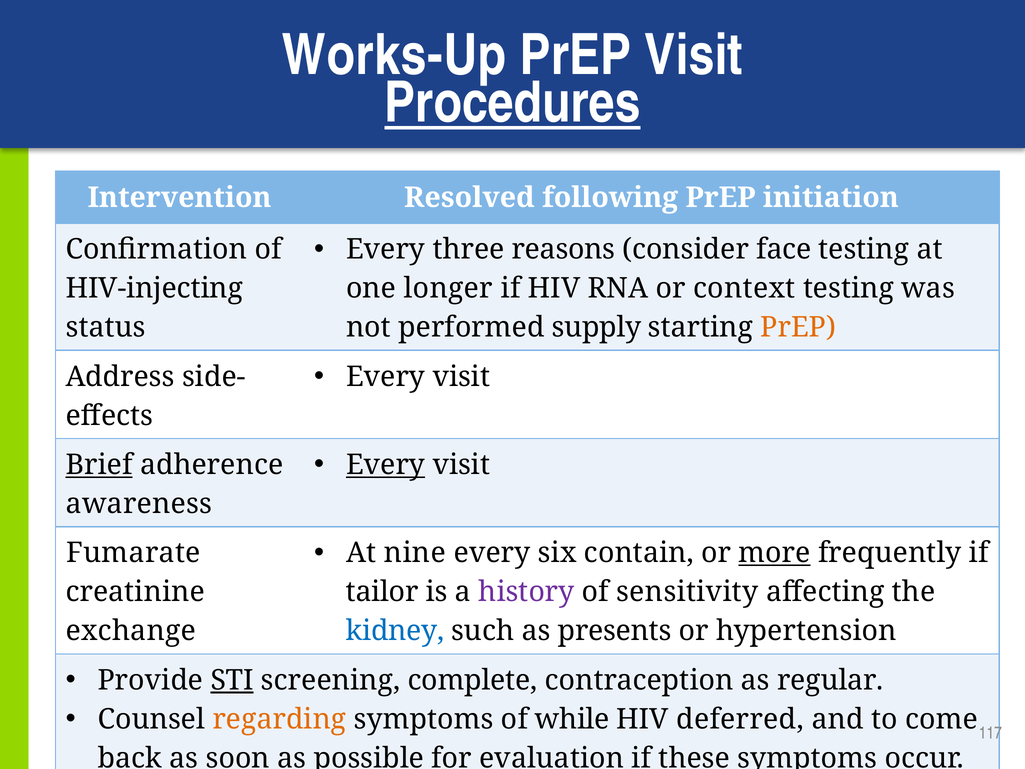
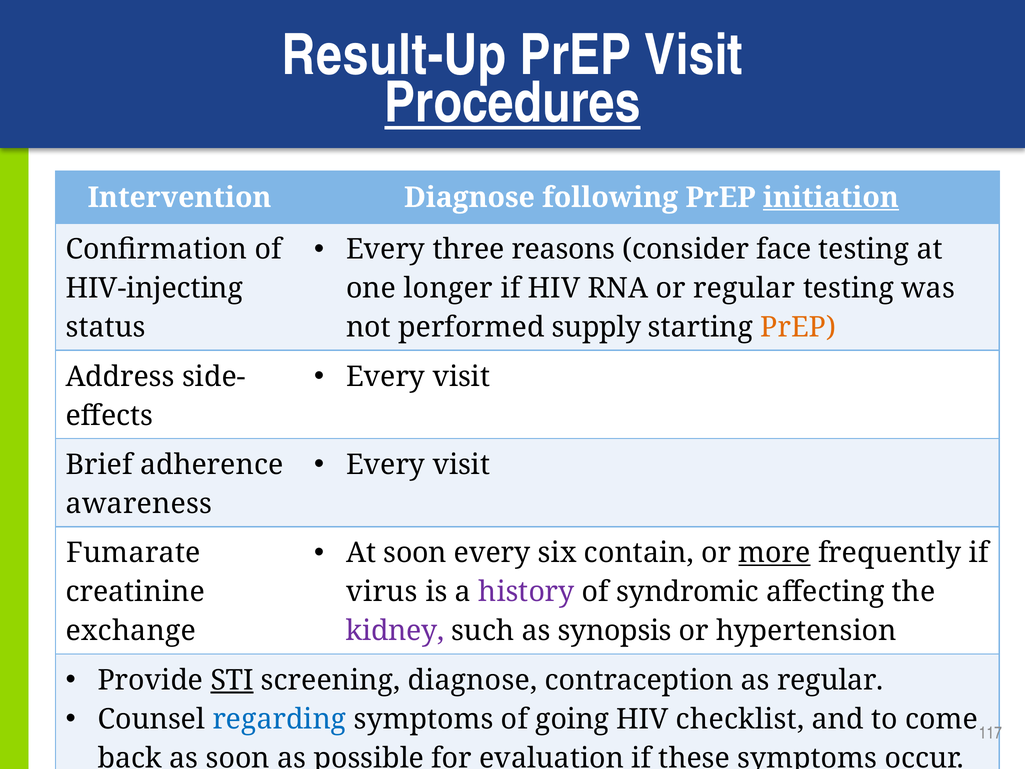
Works-Up: Works-Up -> Result-Up
Intervention Resolved: Resolved -> Diagnose
initiation underline: none -> present
or context: context -> regular
Every at (386, 465) underline: present -> none
Brief underline: present -> none
At nine: nine -> soon
tailor: tailor -> virus
sensitivity: sensitivity -> syndromic
kidney colour: blue -> purple
presents: presents -> synopsis
screening complete: complete -> diagnose
regarding colour: orange -> blue
while: while -> going
deferred: deferred -> checklist
